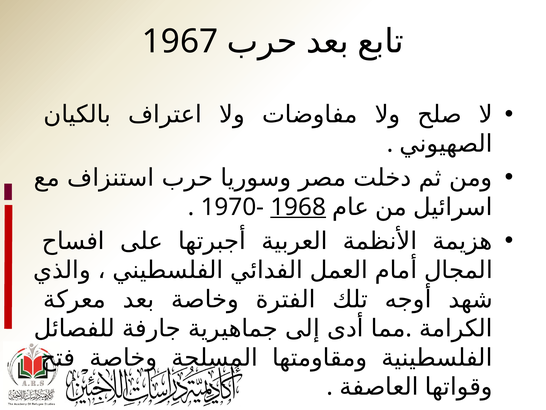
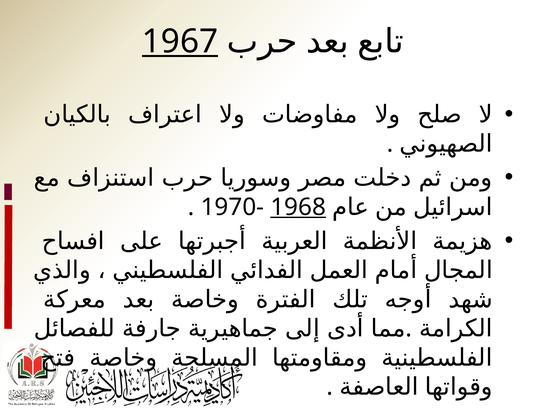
1967 underline: none -> present
